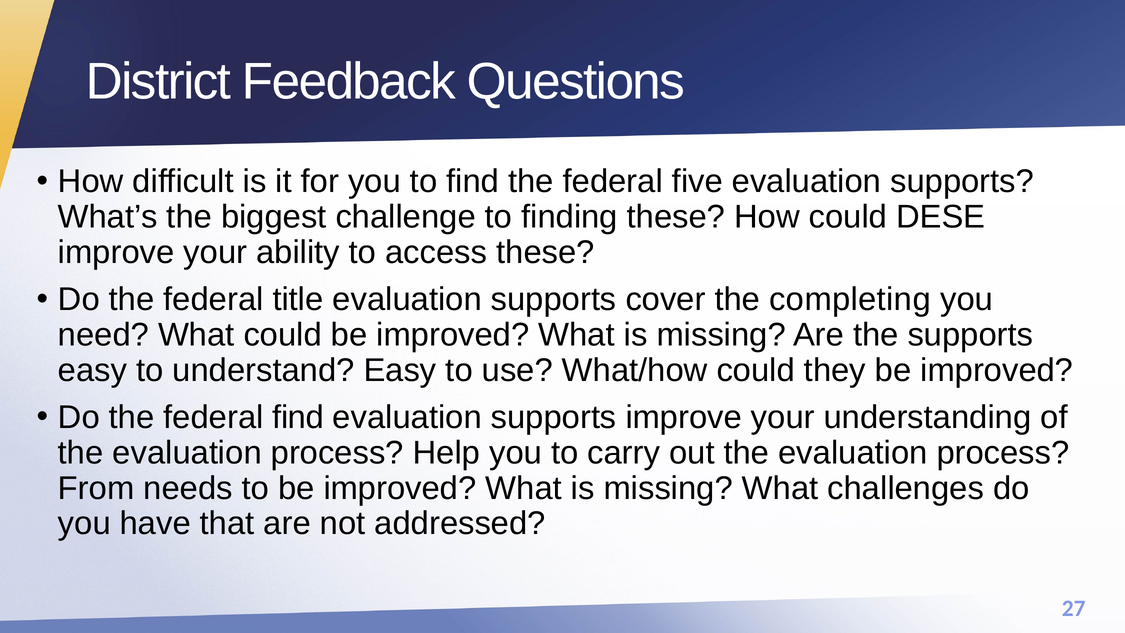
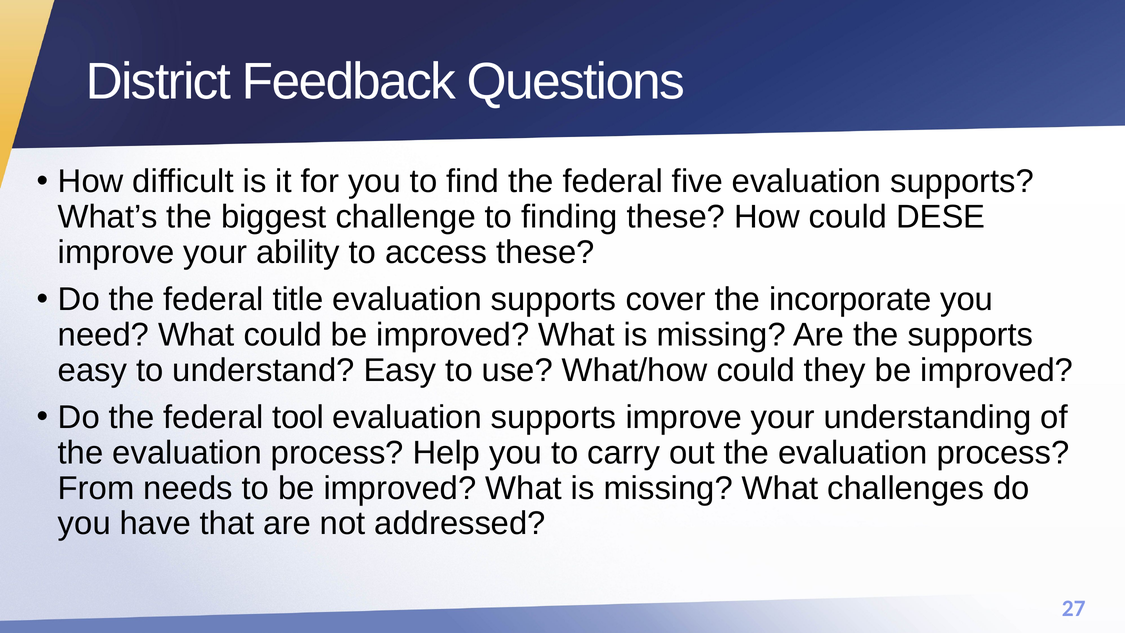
completing: completing -> incorporate
federal find: find -> tool
